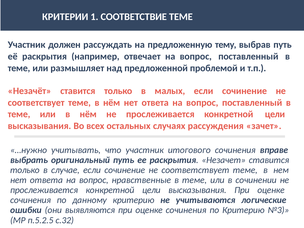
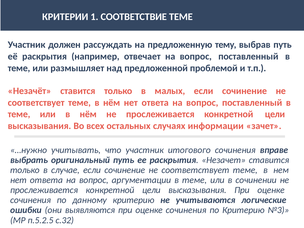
рассуждения: рассуждения -> информации
нравственные: нравственные -> аргументации
